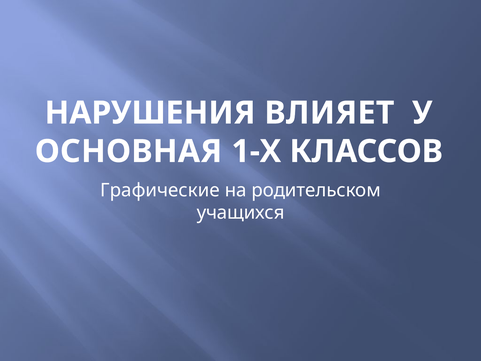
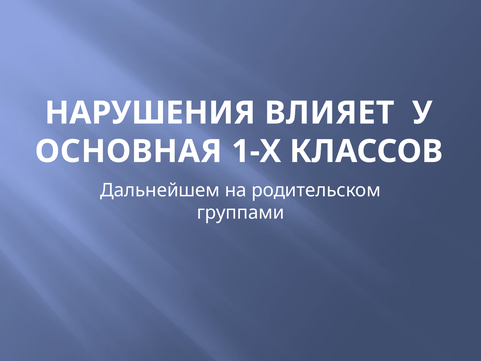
Графические: Графические -> Дальнейшем
учащихся: учащихся -> группами
